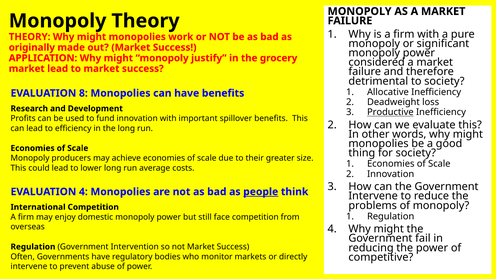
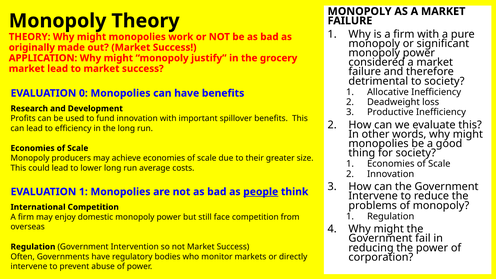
8: 8 -> 0
Productive underline: present -> none
EVALUATION 4: 4 -> 1
competitive: competitive -> corporation
